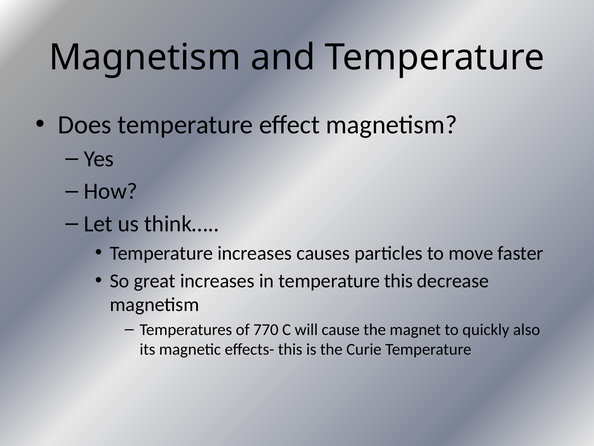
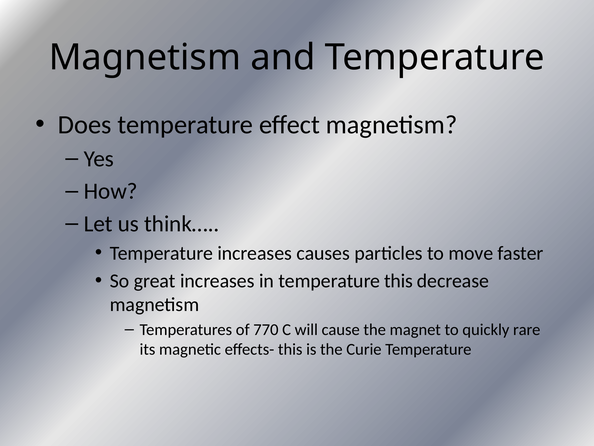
also: also -> rare
